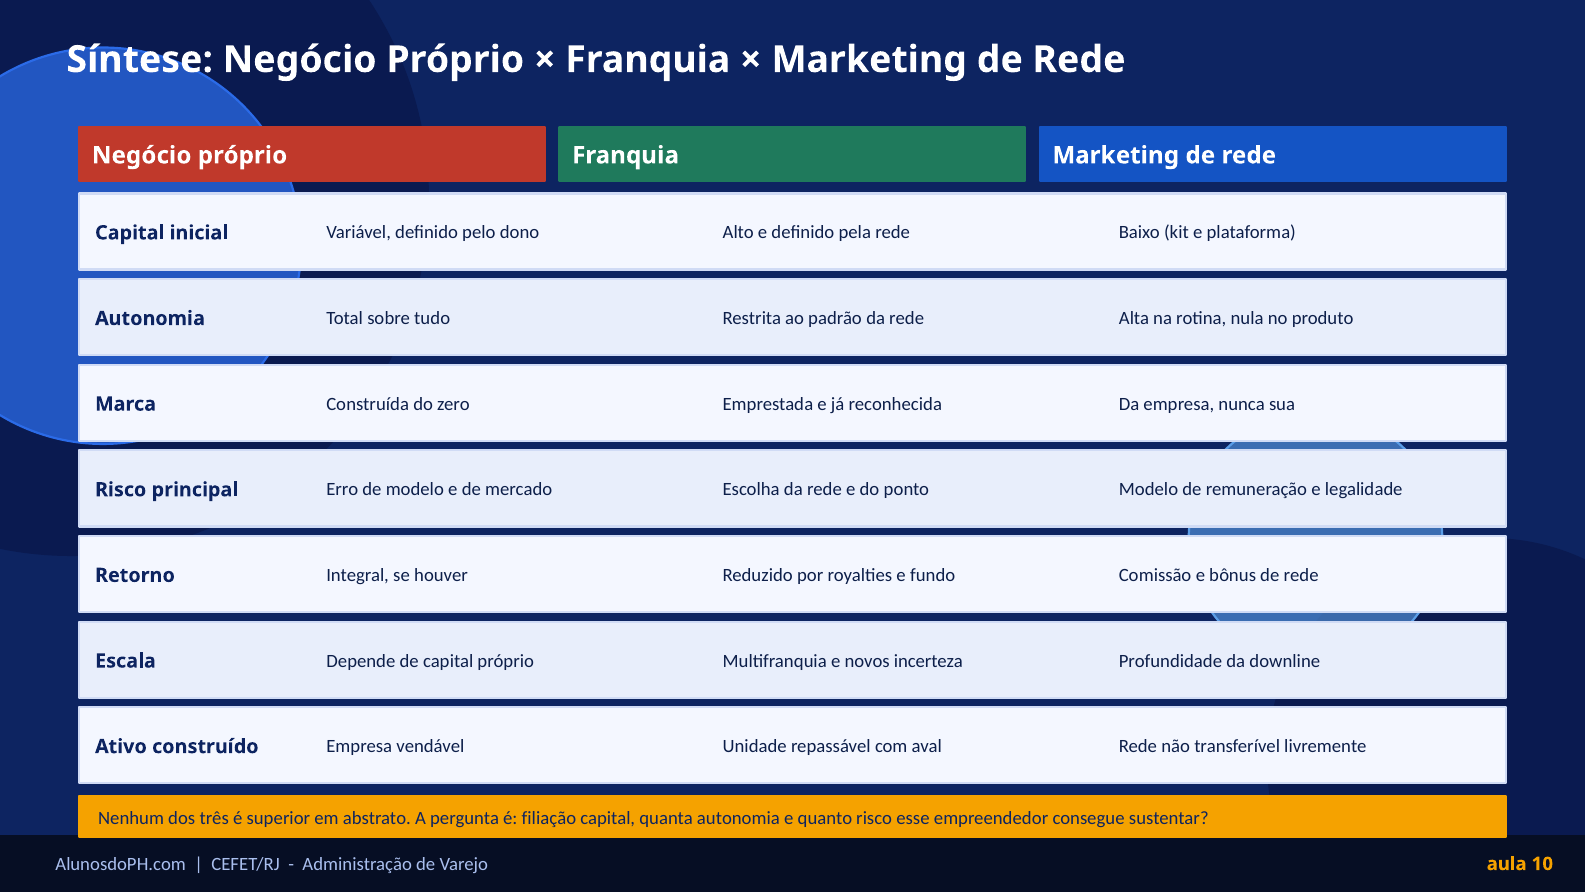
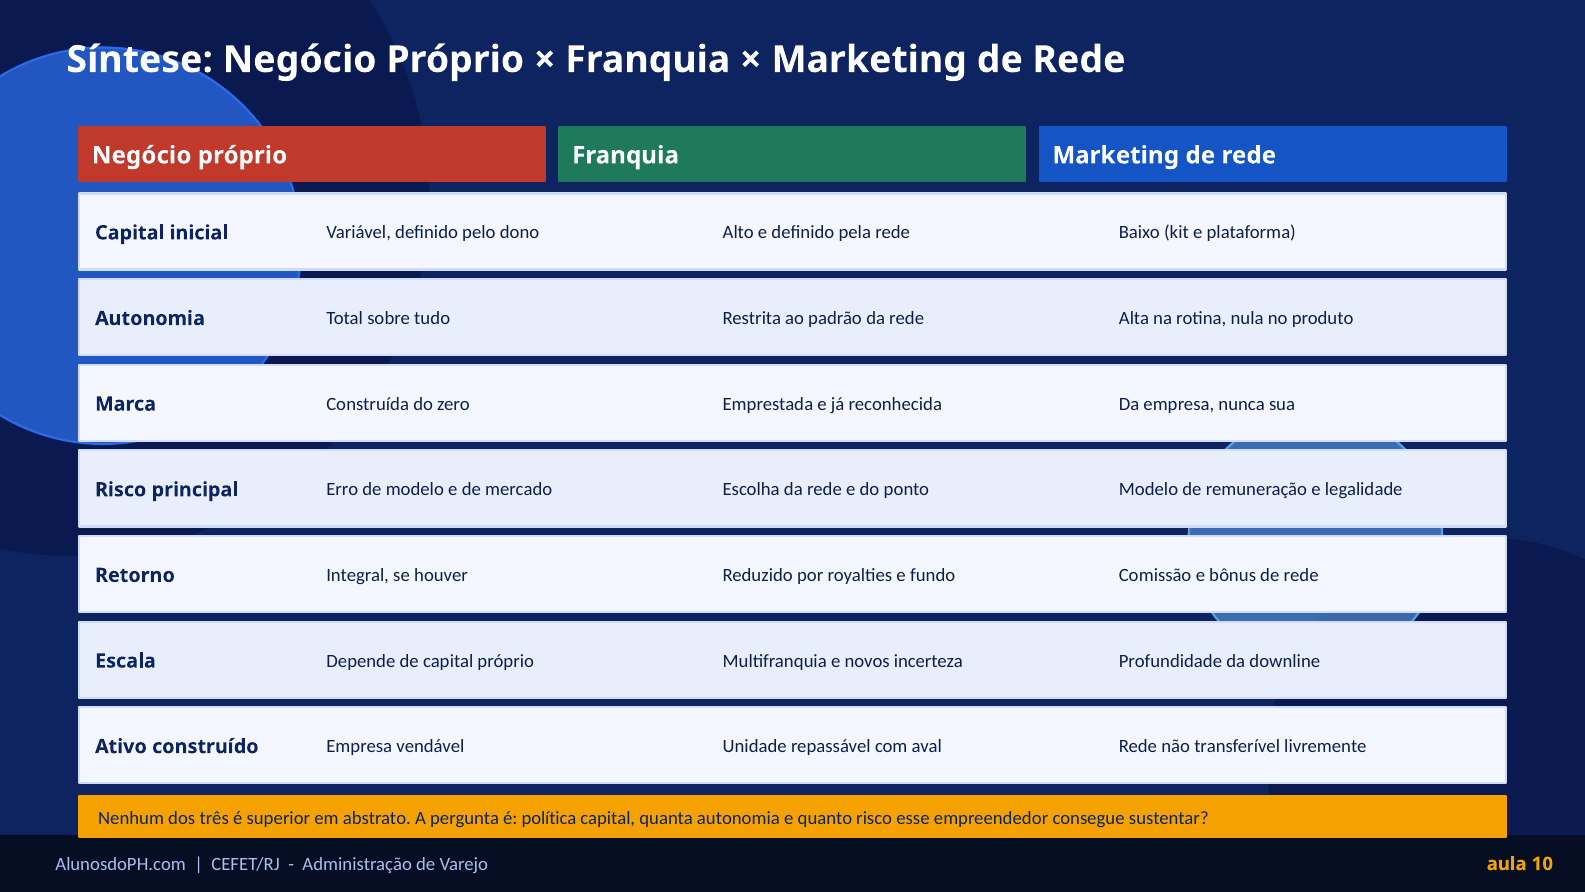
filiação: filiação -> política
